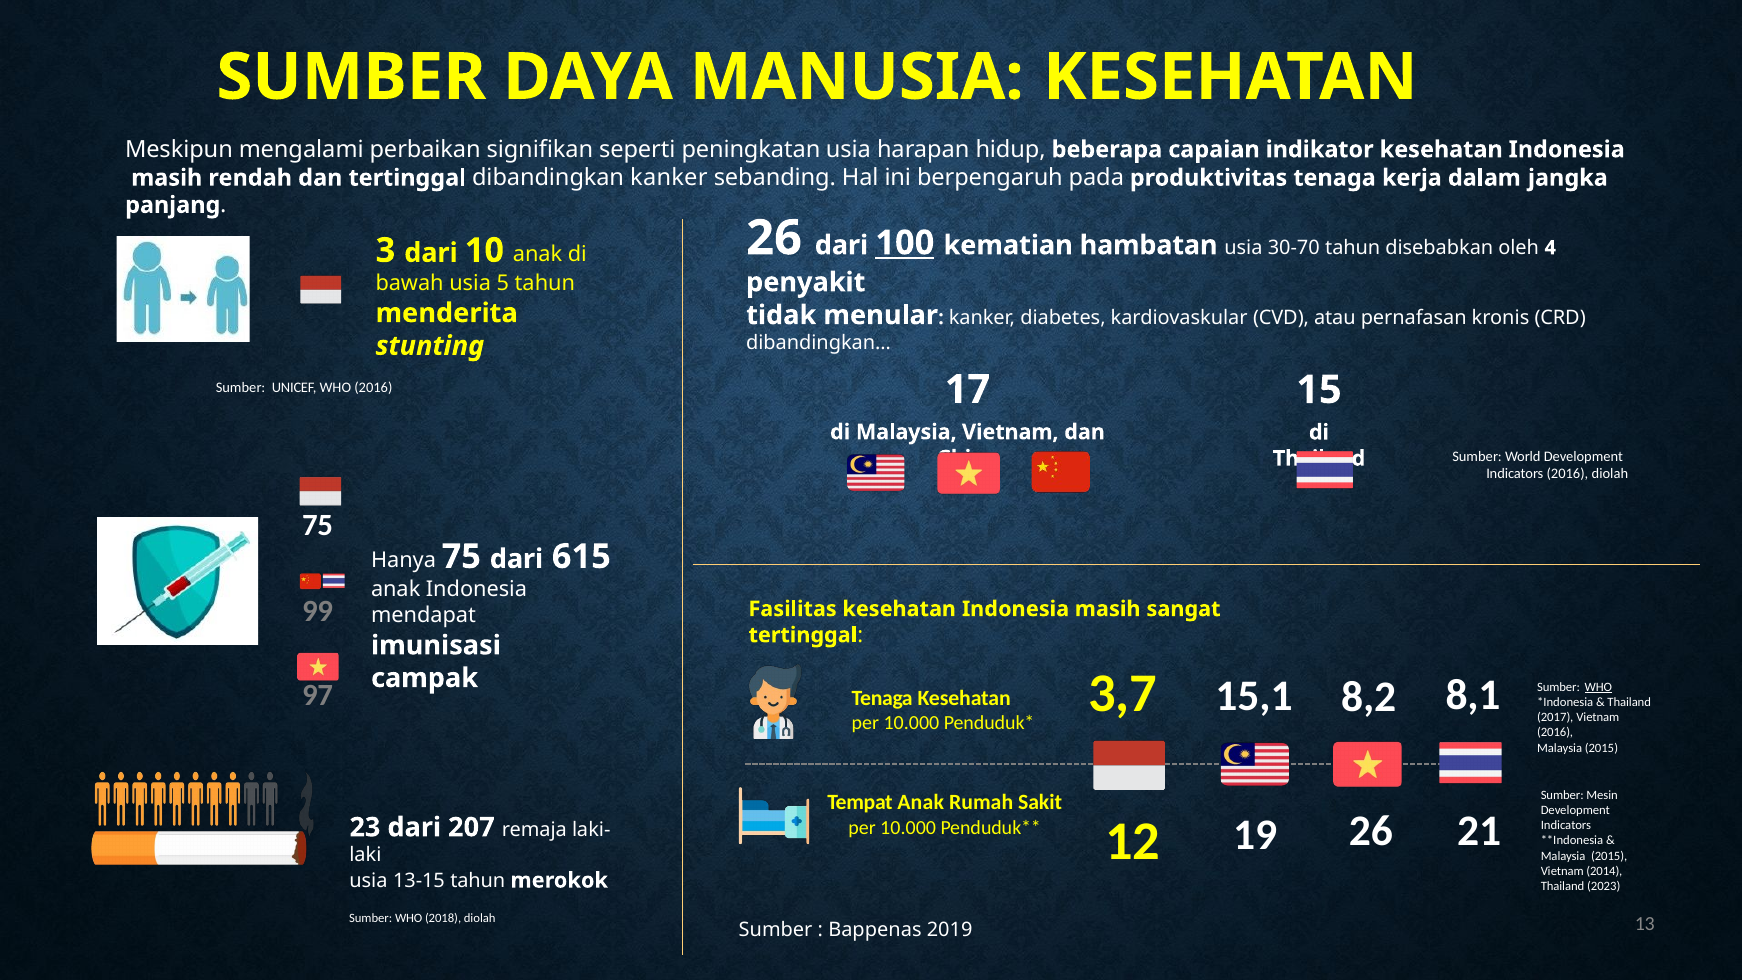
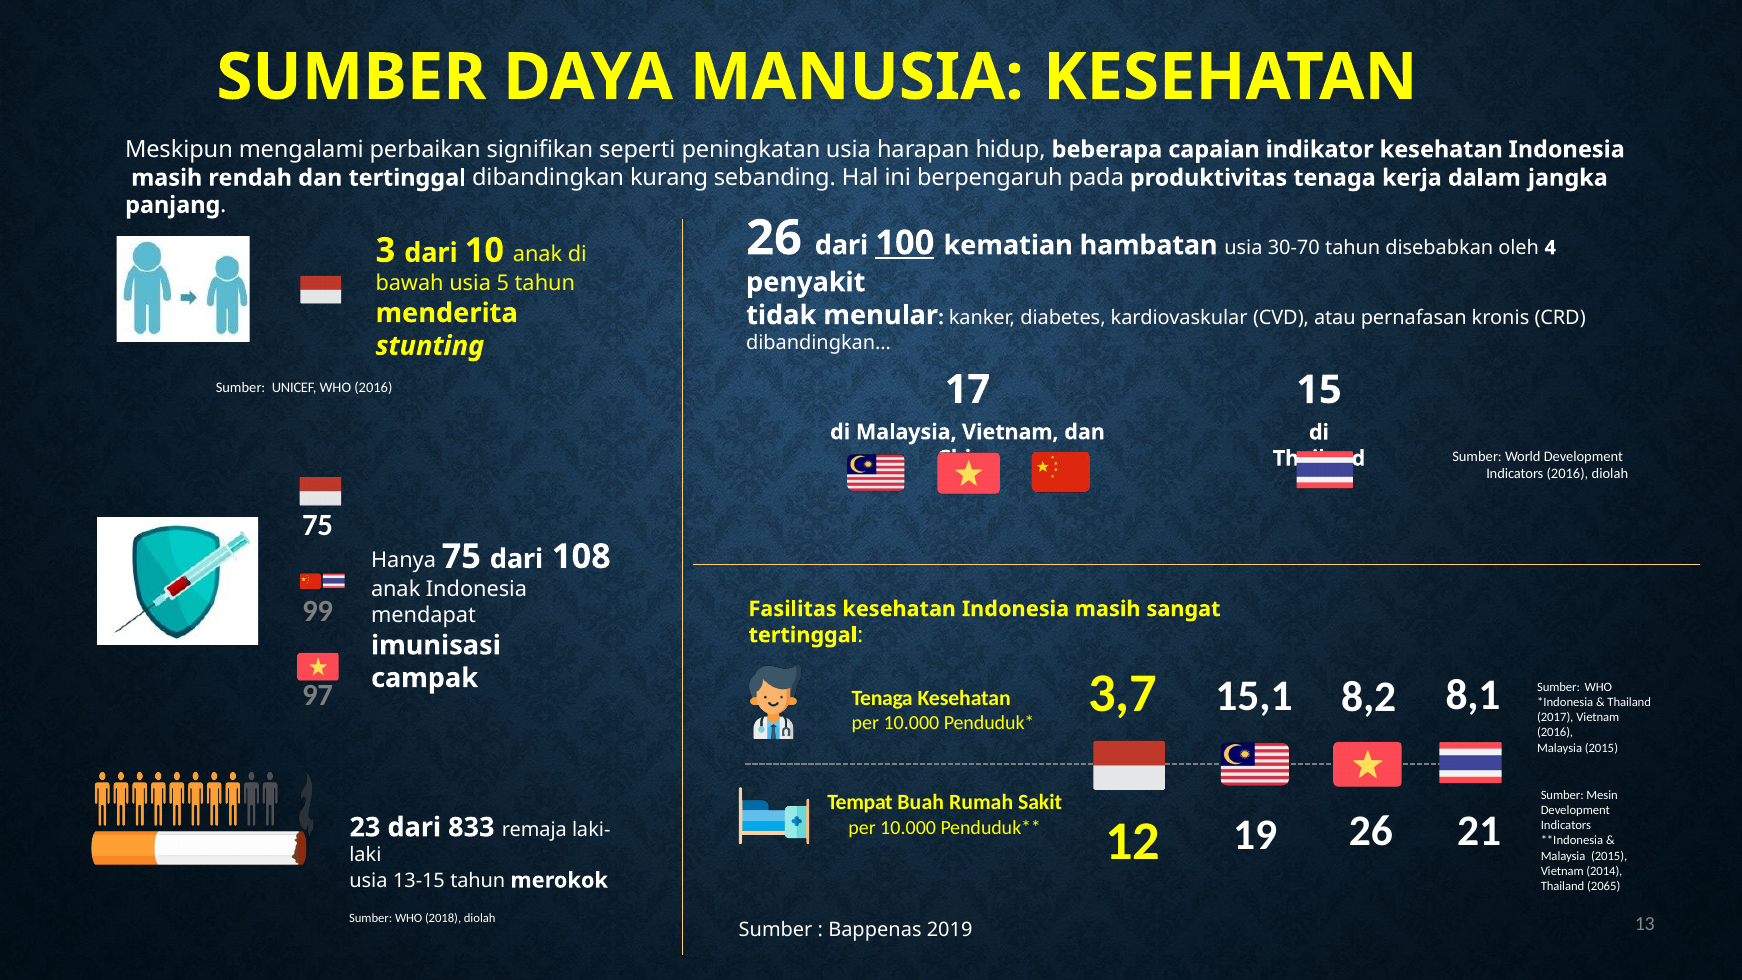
dibandingkan kanker: kanker -> kurang
615: 615 -> 108
WHO at (1598, 687) underline: present -> none
Tempat Anak: Anak -> Buah
207: 207 -> 833
2023: 2023 -> 2065
